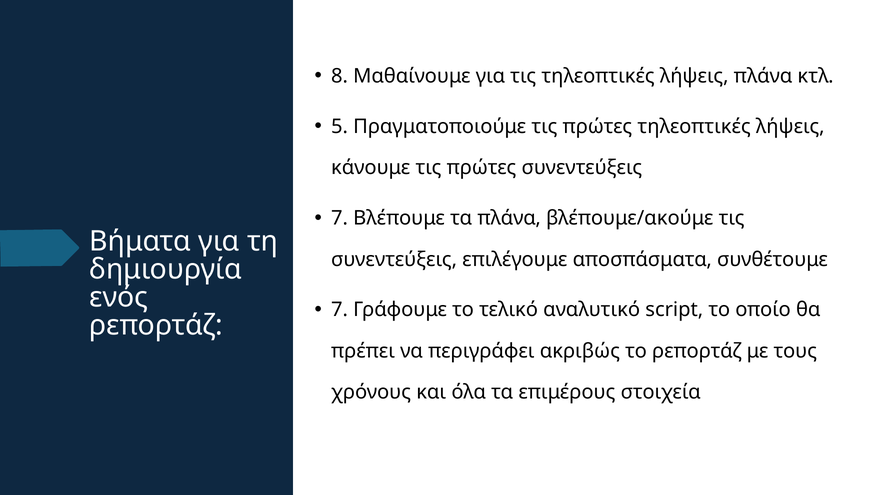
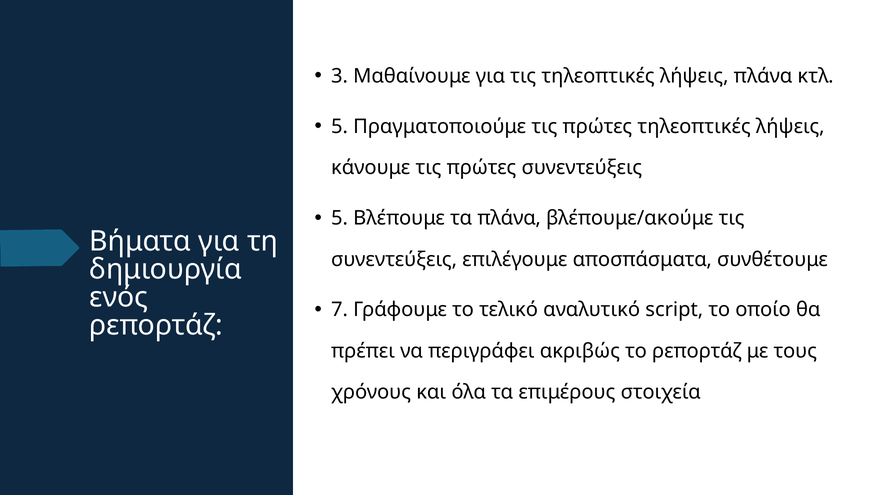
8: 8 -> 3
7 at (340, 218): 7 -> 5
